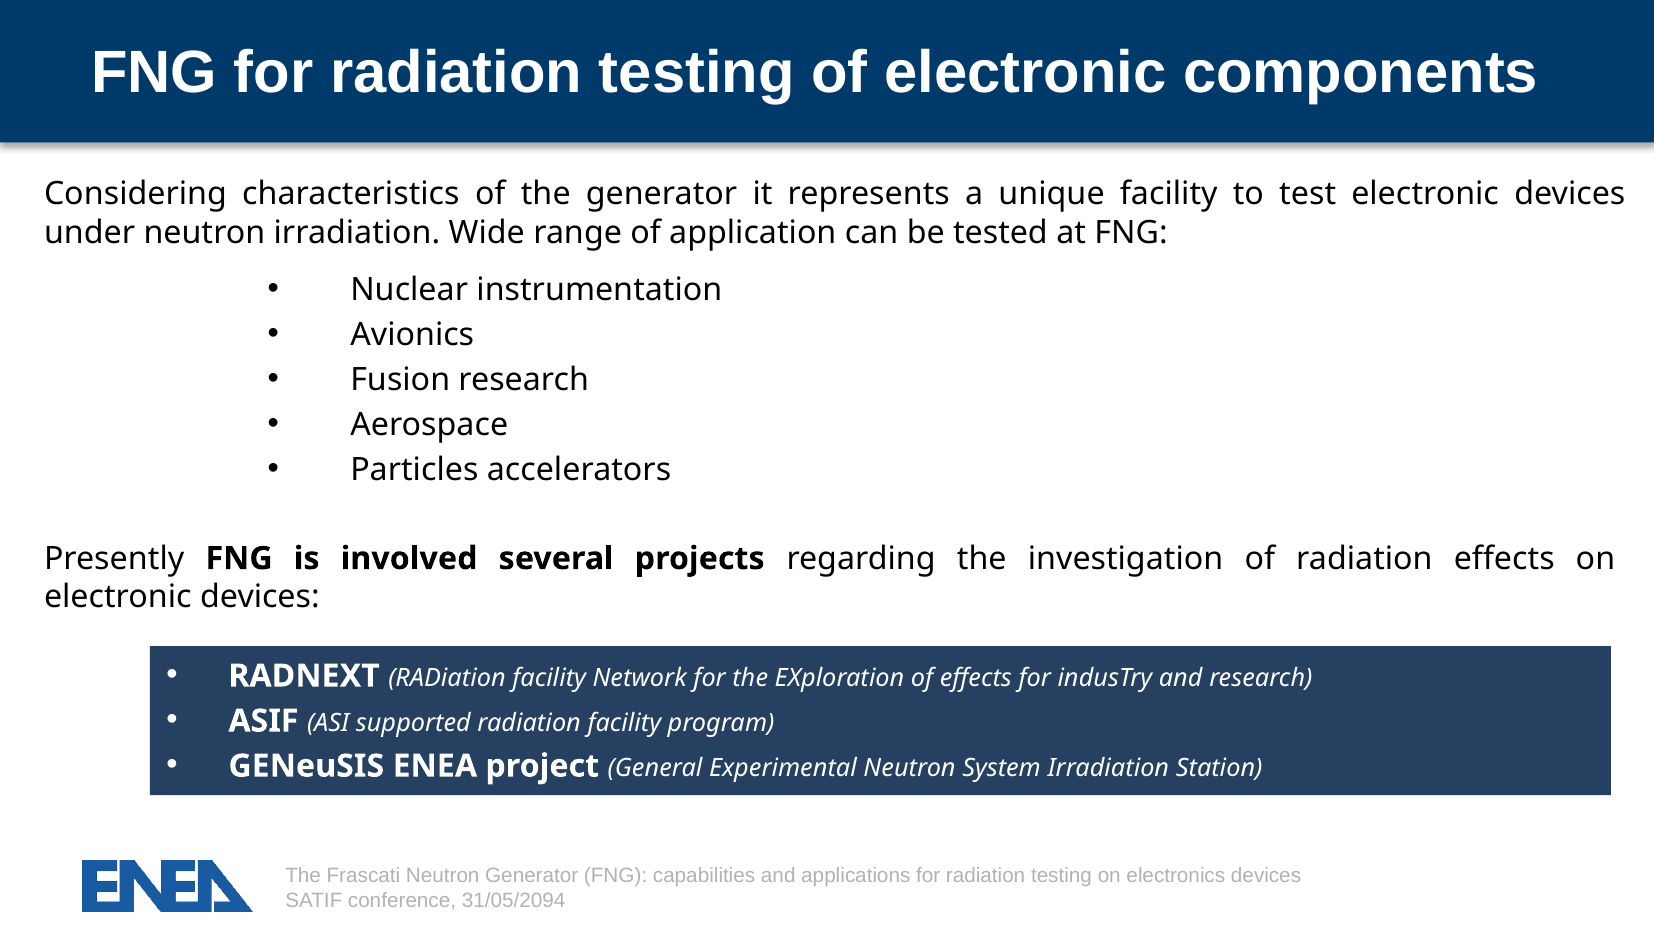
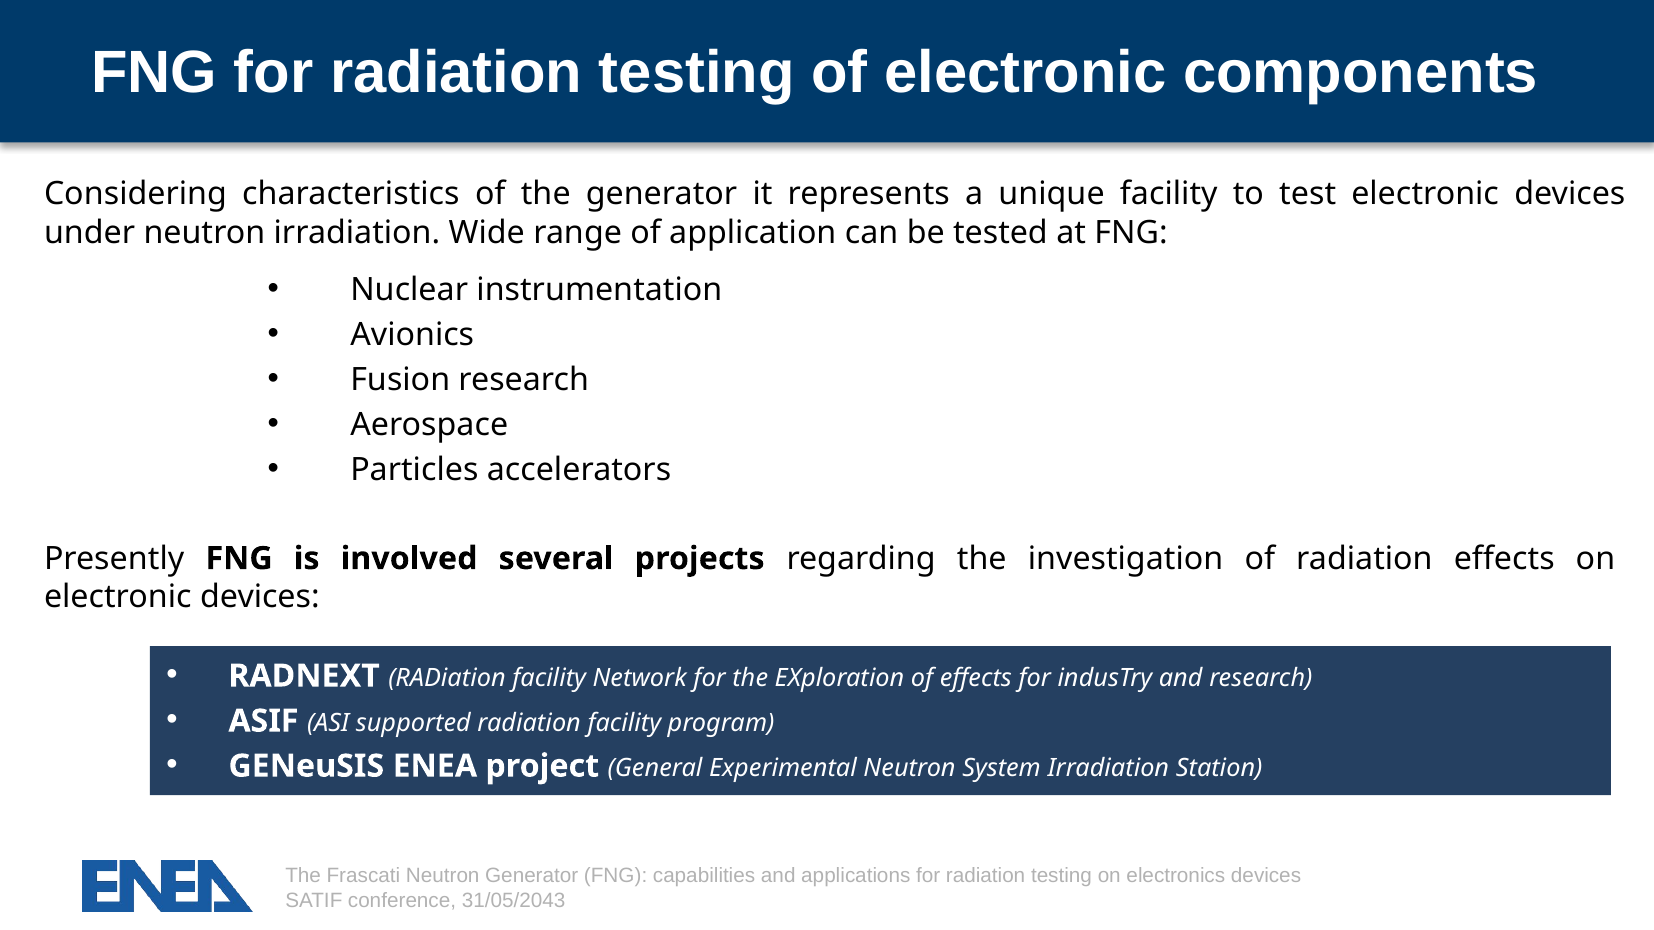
31/05/2094: 31/05/2094 -> 31/05/2043
